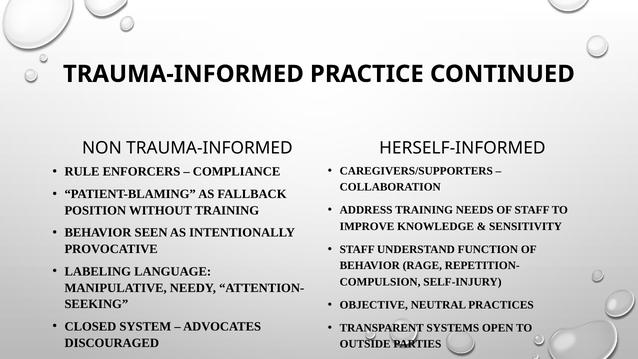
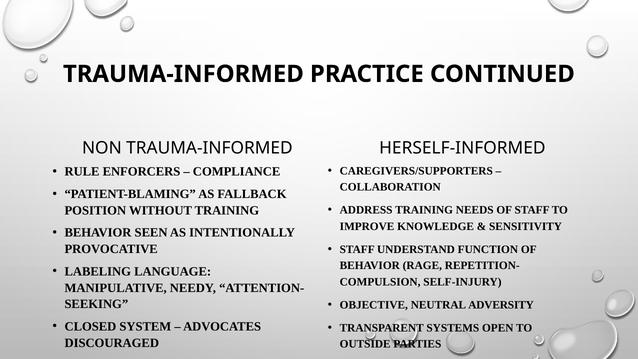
PRACTICES: PRACTICES -> ADVERSITY
